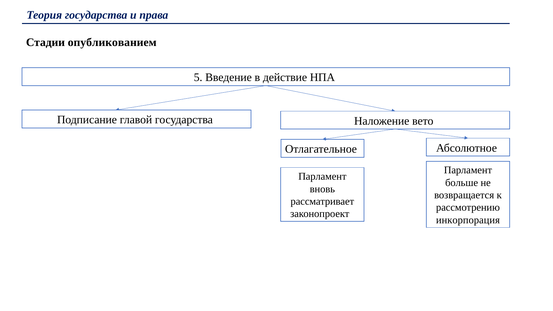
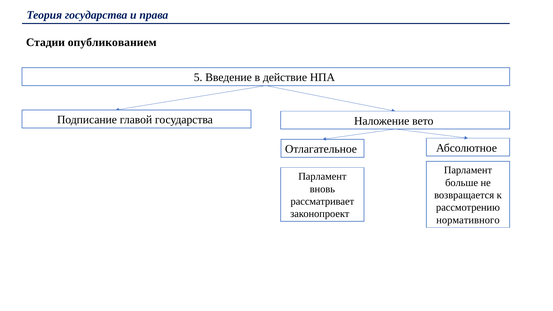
инкорпорация: инкорпорация -> нормативного
